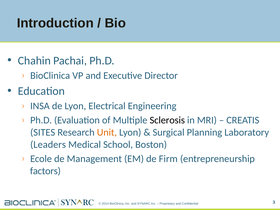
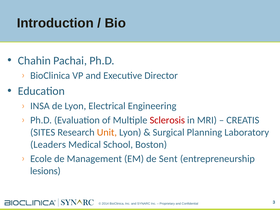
Sclerosis colour: black -> red
Firm: Firm -> Sent
factors: factors -> lesions
